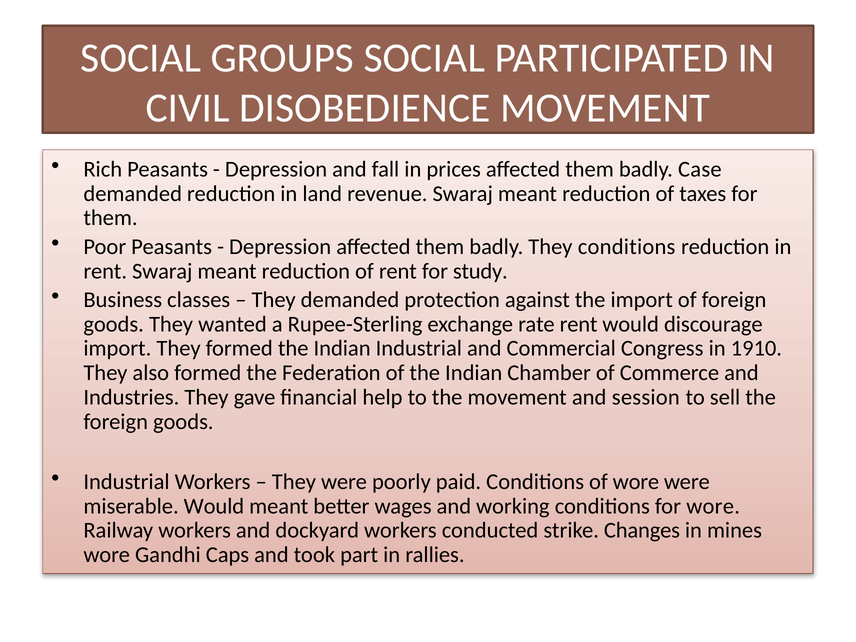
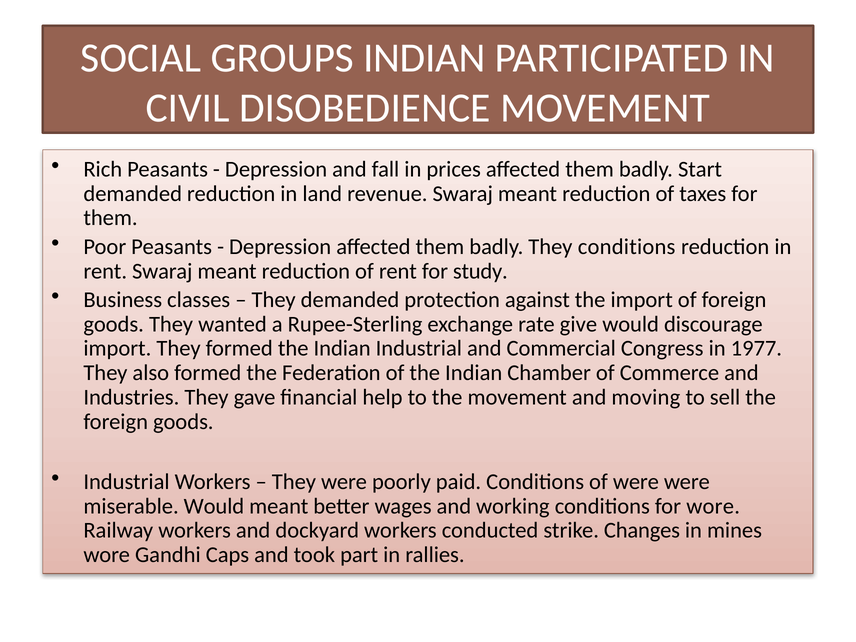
GROUPS SOCIAL: SOCIAL -> INDIAN
Case: Case -> Start
rate rent: rent -> give
1910: 1910 -> 1977
session: session -> moving
of wore: wore -> were
